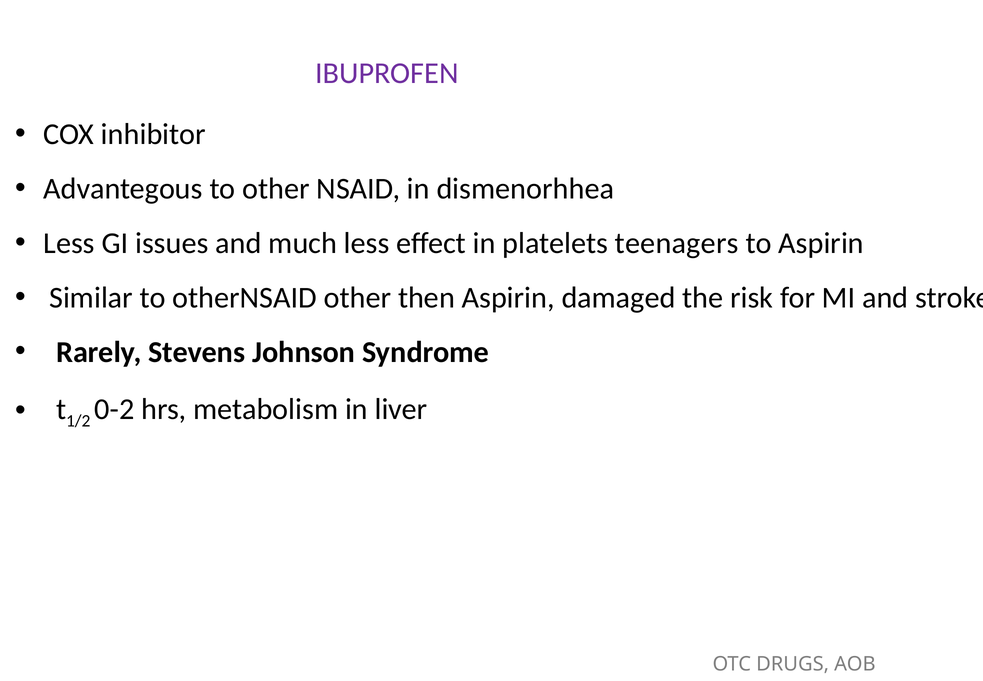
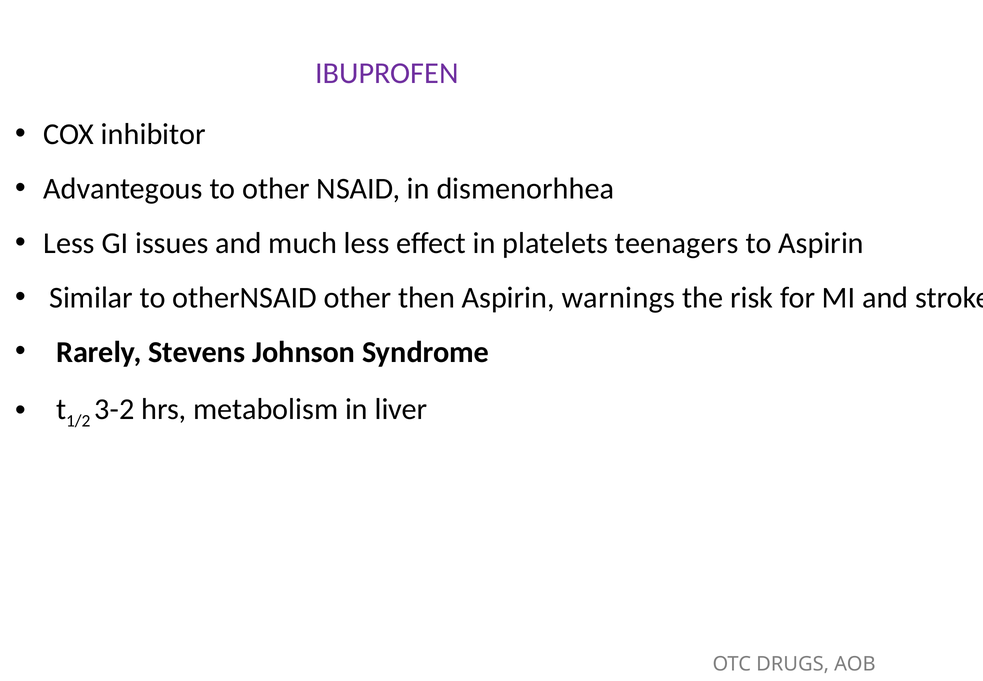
damaged: damaged -> warnings
0-2: 0-2 -> 3-2
